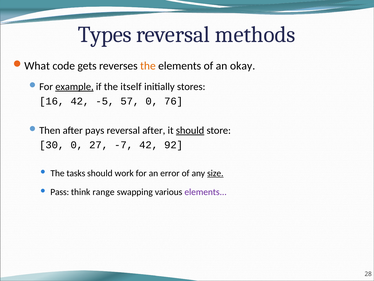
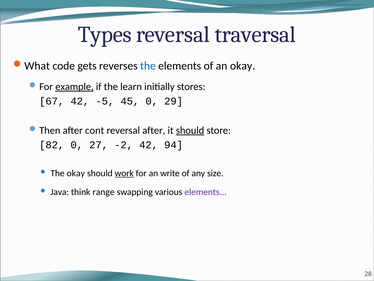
methods: methods -> traversal
the at (148, 66) colour: orange -> blue
itself: itself -> learn
16: 16 -> 67
57: 57 -> 45
76: 76 -> 29
pays: pays -> cont
30: 30 -> 82
-7: -7 -> -2
92: 92 -> 94
The tasks: tasks -> okay
work underline: none -> present
error: error -> write
size underline: present -> none
Pass: Pass -> Java
